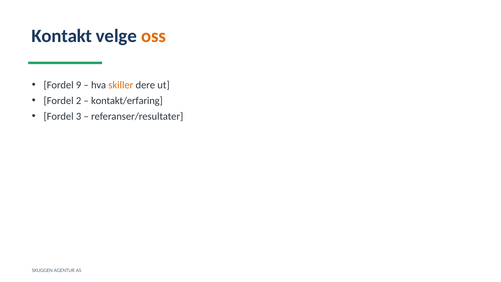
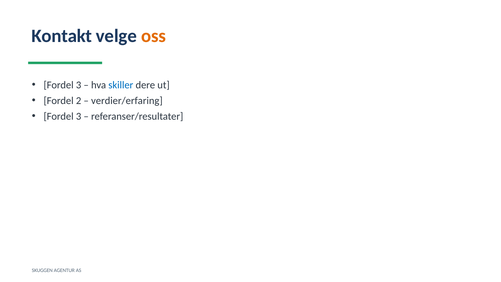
9 at (79, 85): 9 -> 3
skiller colour: orange -> blue
kontakt/erfaring: kontakt/erfaring -> verdier/erfaring
